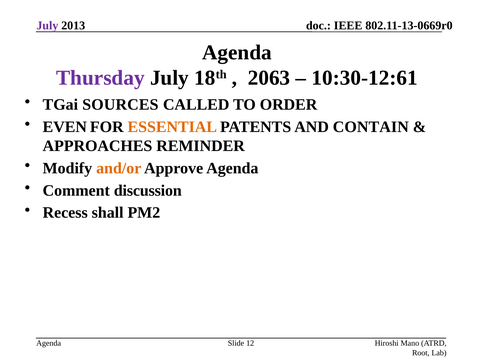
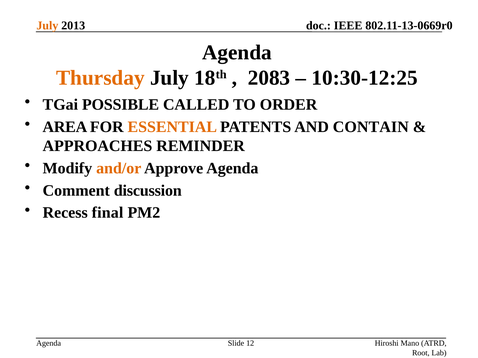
July at (47, 26) colour: purple -> orange
Thursday colour: purple -> orange
2063: 2063 -> 2083
10:30-12:61: 10:30-12:61 -> 10:30-12:25
SOURCES: SOURCES -> POSSIBLE
EVEN: EVEN -> AREA
shall: shall -> final
